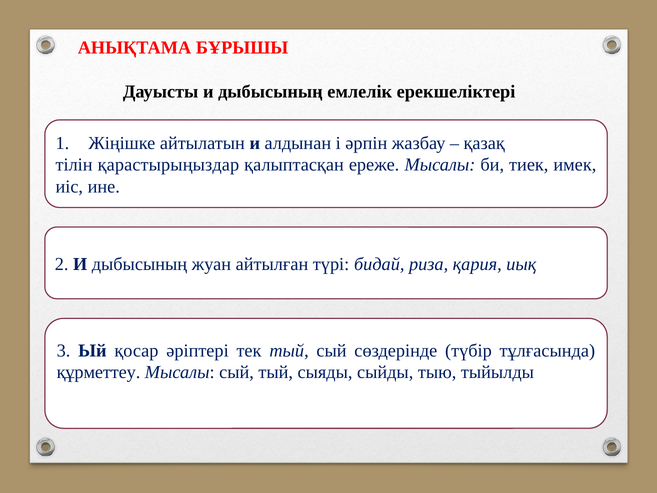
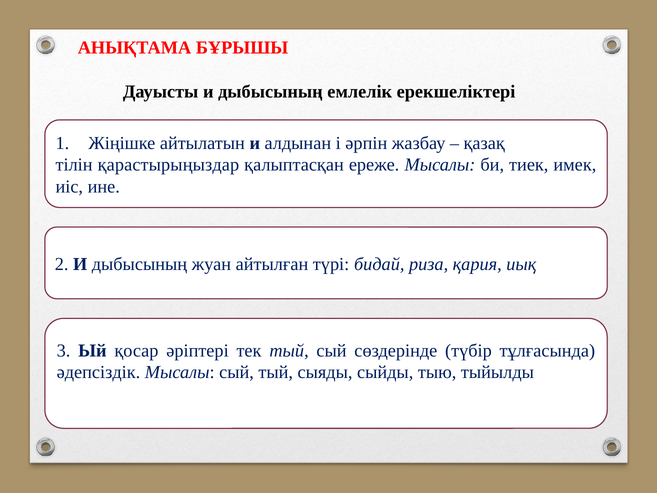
құрметтеу: құрметтеу -> әдепсіздік
